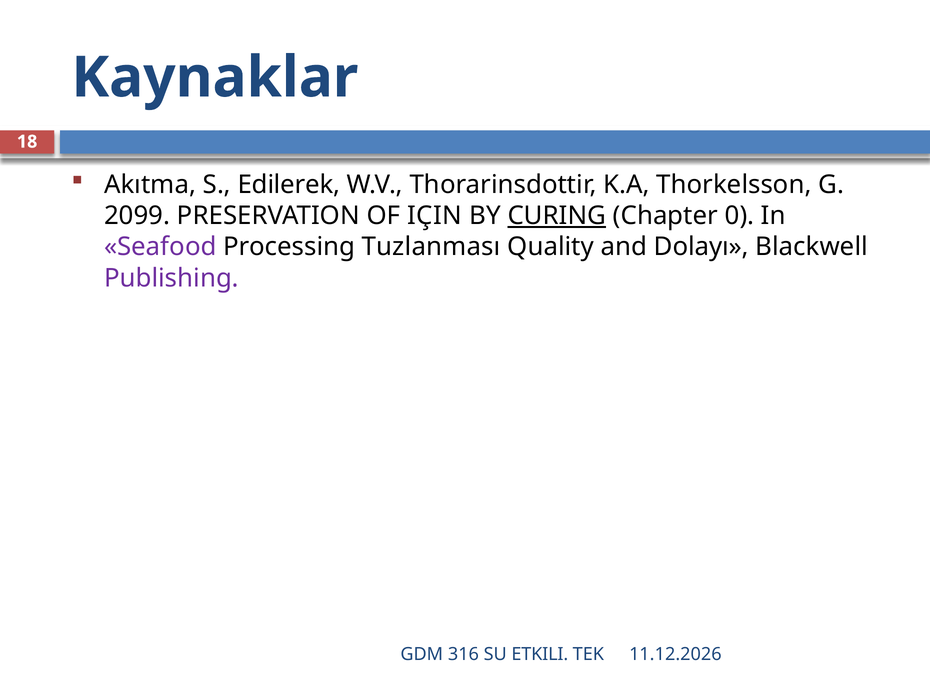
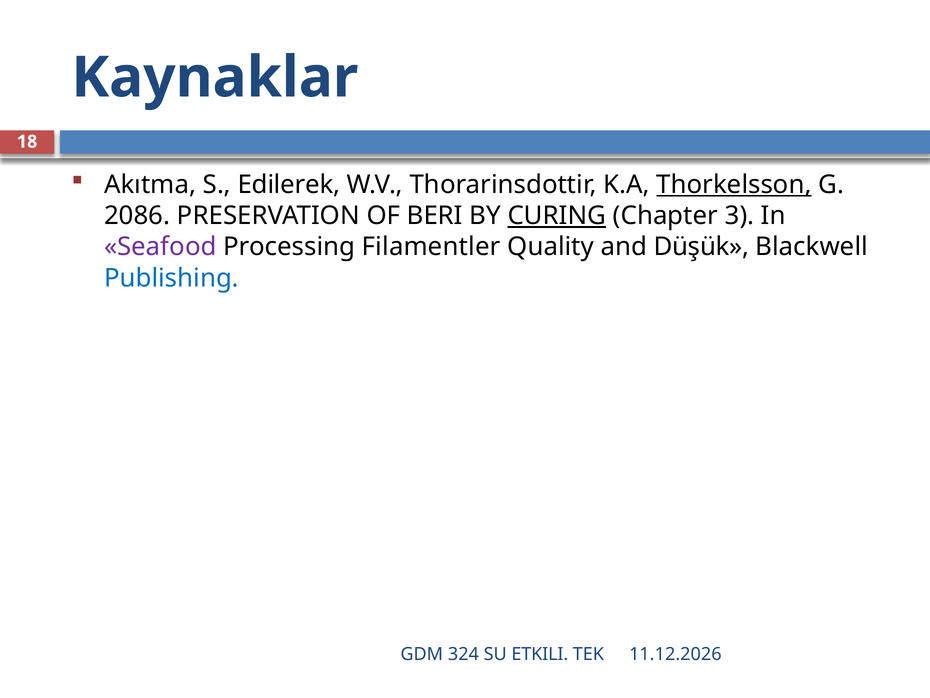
Thorkelsson underline: none -> present
2099: 2099 -> 2086
IÇIN: IÇIN -> BERI
0: 0 -> 3
Tuzlanması: Tuzlanması -> Filamentler
Dolayı: Dolayı -> Düşük
Publishing colour: purple -> blue
316: 316 -> 324
